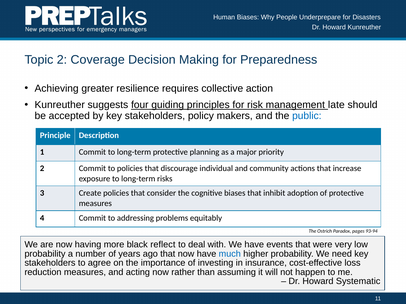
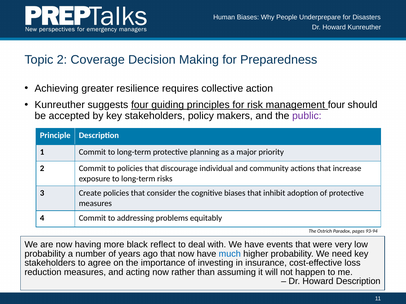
management late: late -> four
public colour: blue -> purple
Howard Systematic: Systematic -> Description
